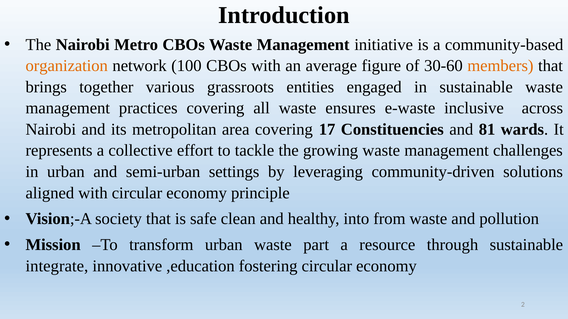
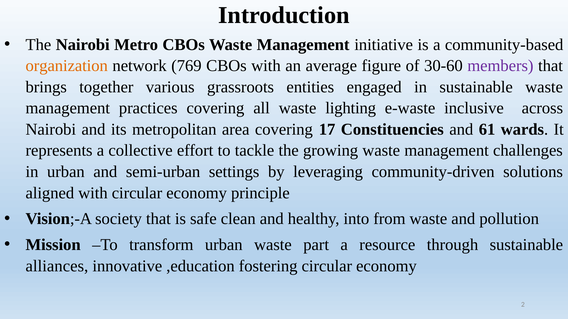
100: 100 -> 769
members colour: orange -> purple
ensures: ensures -> lighting
81: 81 -> 61
integrate: integrate -> alliances
